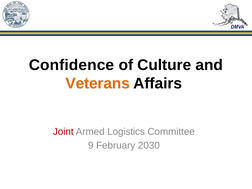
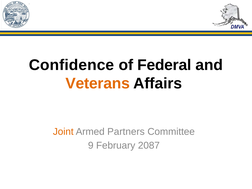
Culture: Culture -> Federal
Joint colour: red -> orange
Logistics: Logistics -> Partners
2030: 2030 -> 2087
